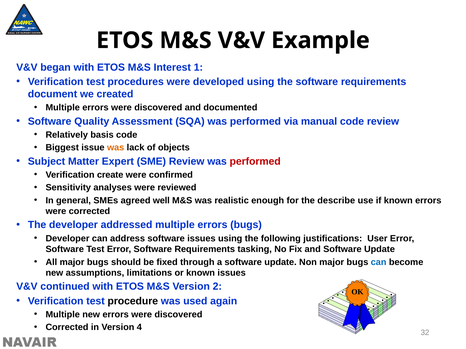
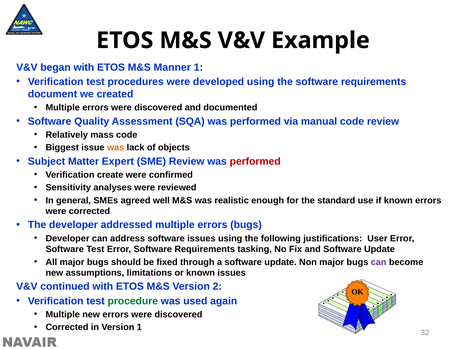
Interest: Interest -> Manner
basis: basis -> mass
describe: describe -> standard
can at (379, 262) colour: blue -> purple
procedure colour: black -> green
Version 4: 4 -> 1
